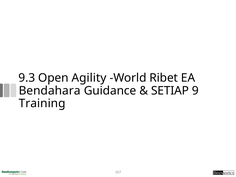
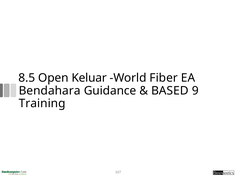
9.3: 9.3 -> 8.5
Agility: Agility -> Keluar
Ribet: Ribet -> Fiber
SETIAP: SETIAP -> BASED
